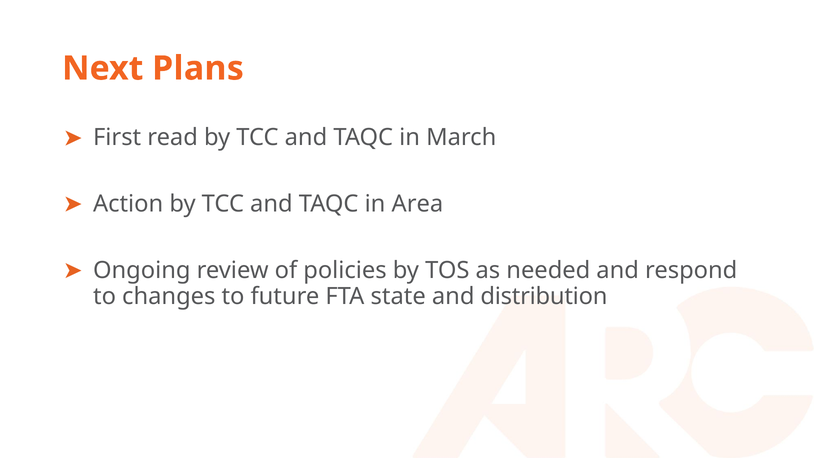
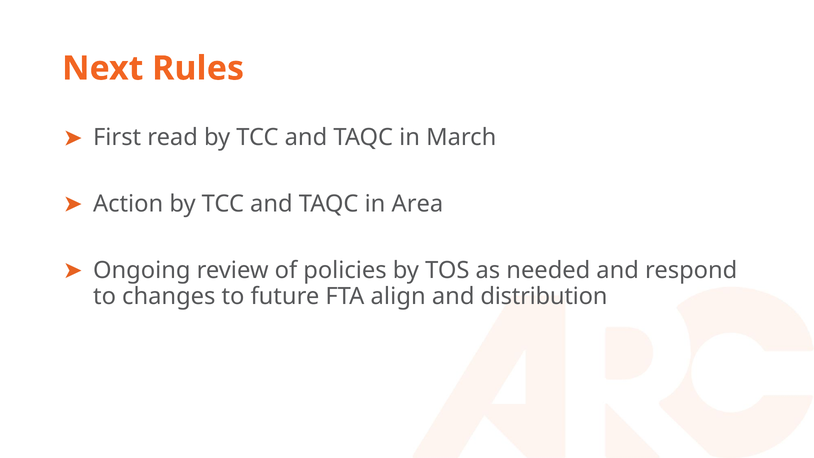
Plans: Plans -> Rules
state: state -> align
